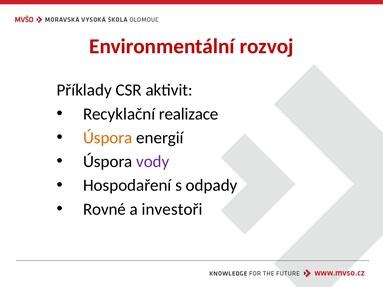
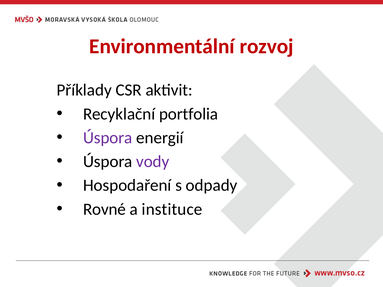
realizace: realizace -> portfolia
Úspora at (108, 138) colour: orange -> purple
investoři: investoři -> instituce
